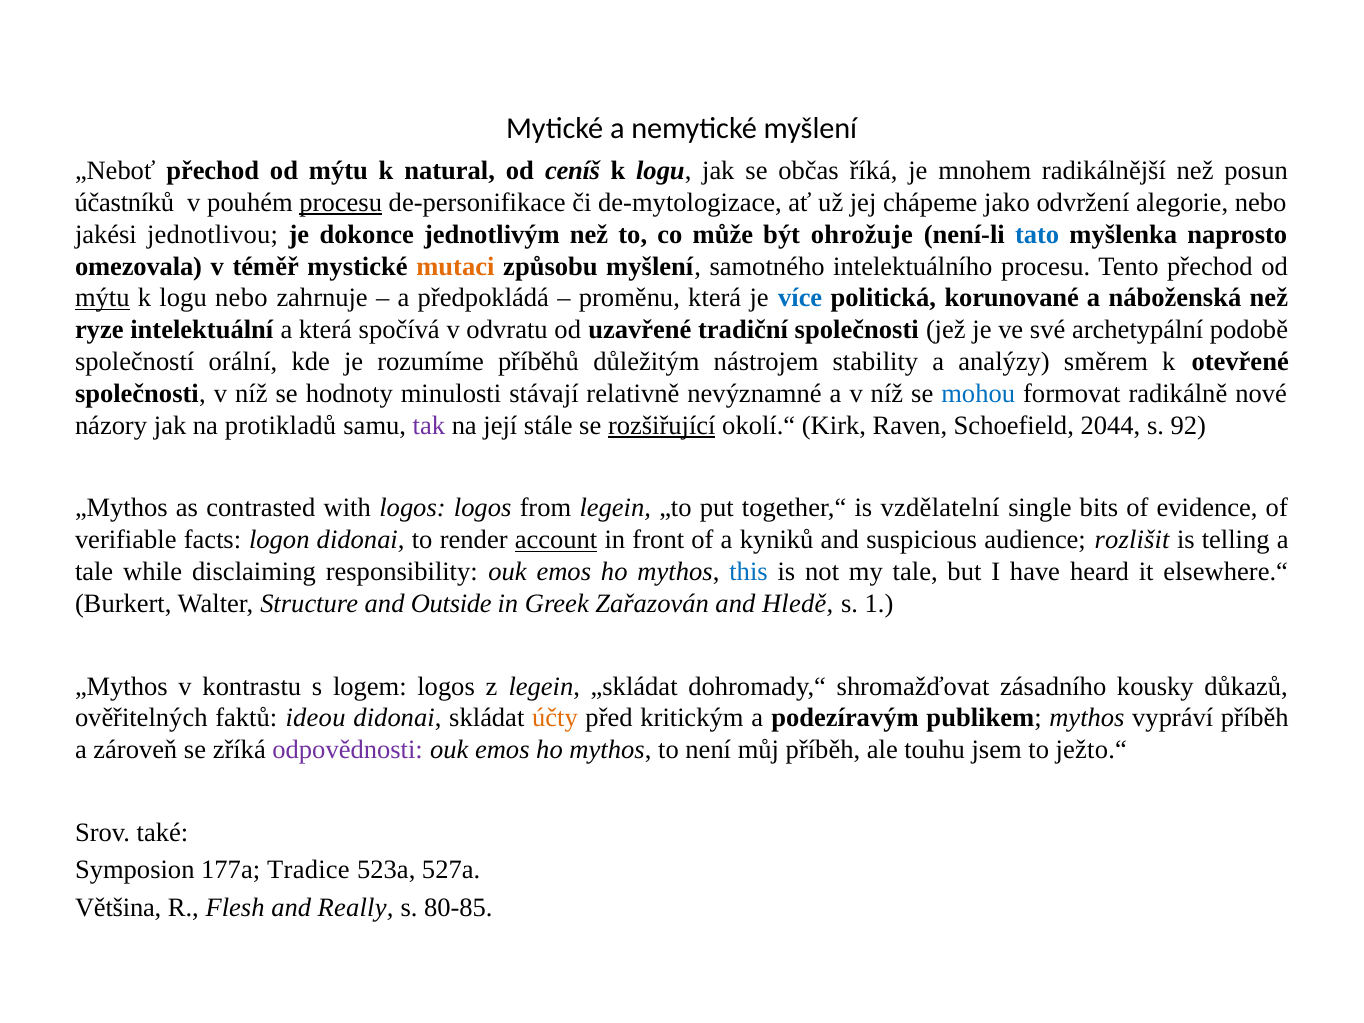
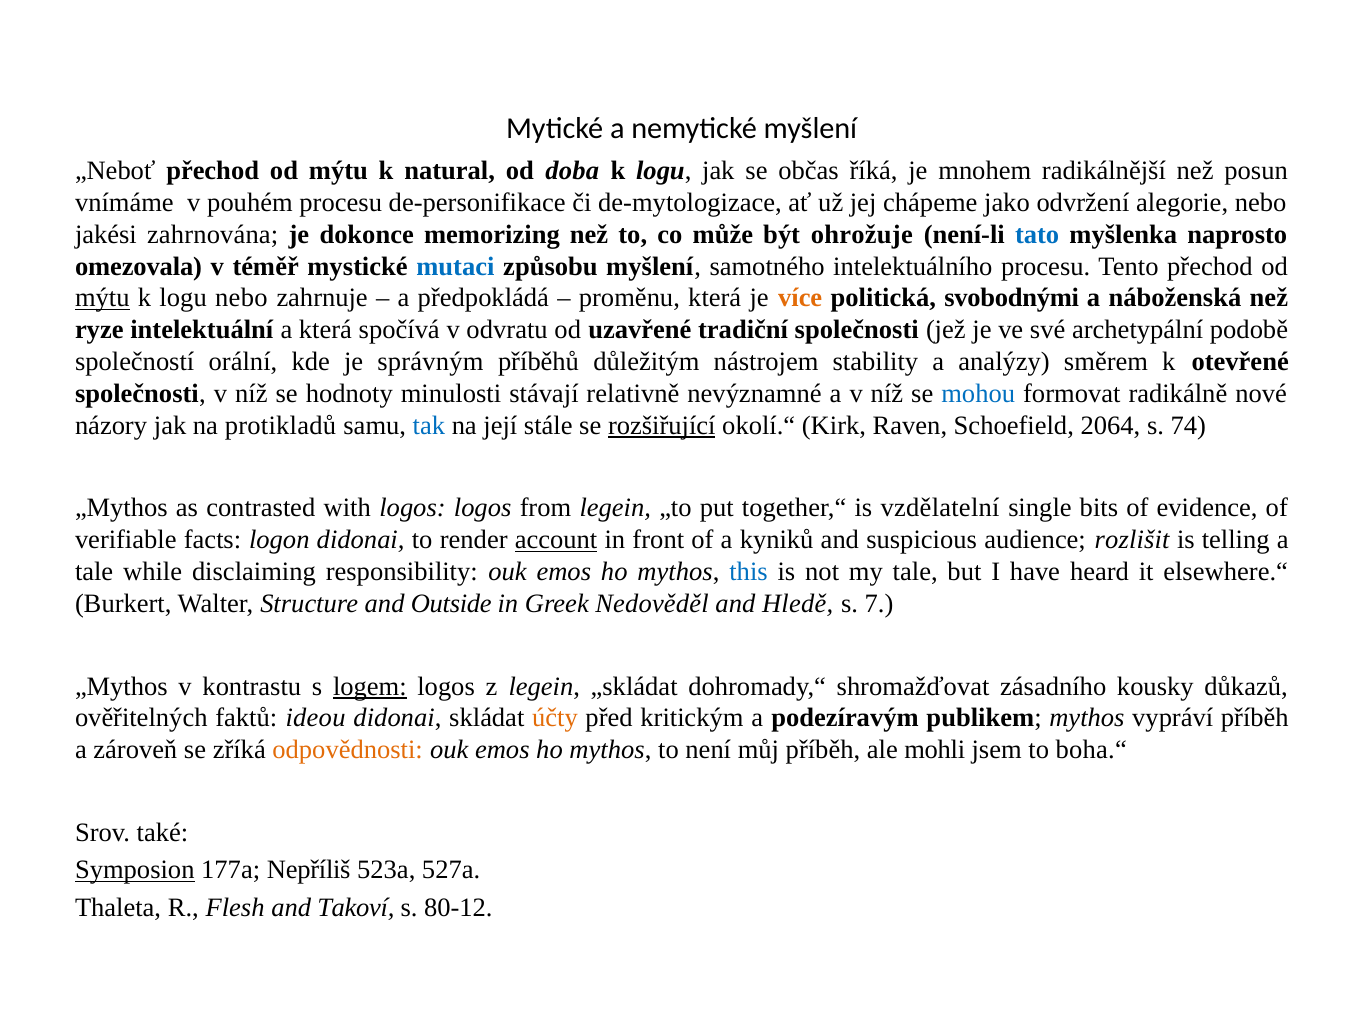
ceníš: ceníš -> doba
účastníků: účastníků -> vnímáme
procesu at (341, 203) underline: present -> none
jednotlivou: jednotlivou -> zahrnována
jednotlivým: jednotlivým -> memorizing
mutaci colour: orange -> blue
více colour: blue -> orange
korunované: korunované -> svobodnými
rozumíme: rozumíme -> správným
tak colour: purple -> blue
2044: 2044 -> 2064
92: 92 -> 74
Zařazován: Zařazován -> Nedověděl
1: 1 -> 7
logem underline: none -> present
odpovědnosti colour: purple -> orange
touhu: touhu -> mohli
ježto.“: ježto.“ -> boha.“
Symposion underline: none -> present
Tradice: Tradice -> Nepříliš
Většina: Většina -> Thaleta
Really: Really -> Takoví
80-85: 80-85 -> 80-12
